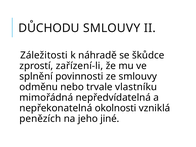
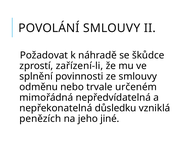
DŮCHODU: DŮCHODU -> POVOLÁNÍ
Záležitosti: Záležitosti -> Požadovat
vlastníku: vlastníku -> určeném
okolnosti: okolnosti -> důsledku
